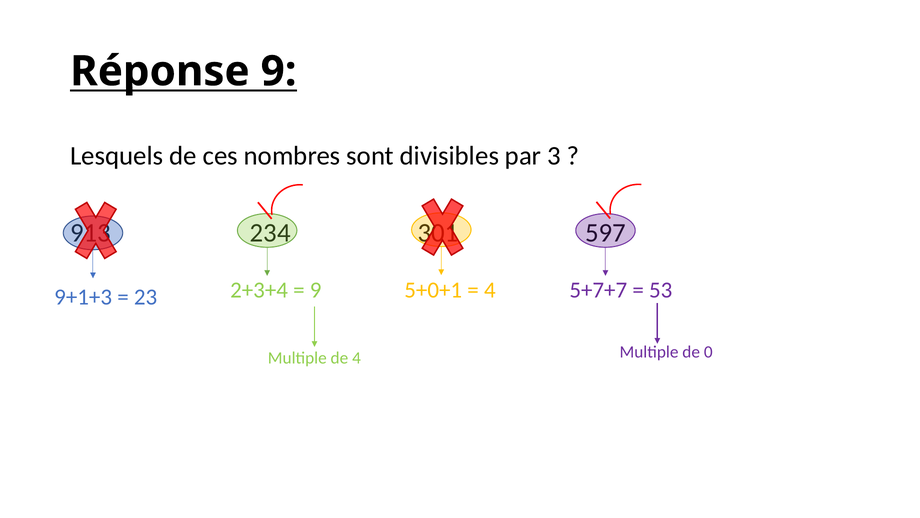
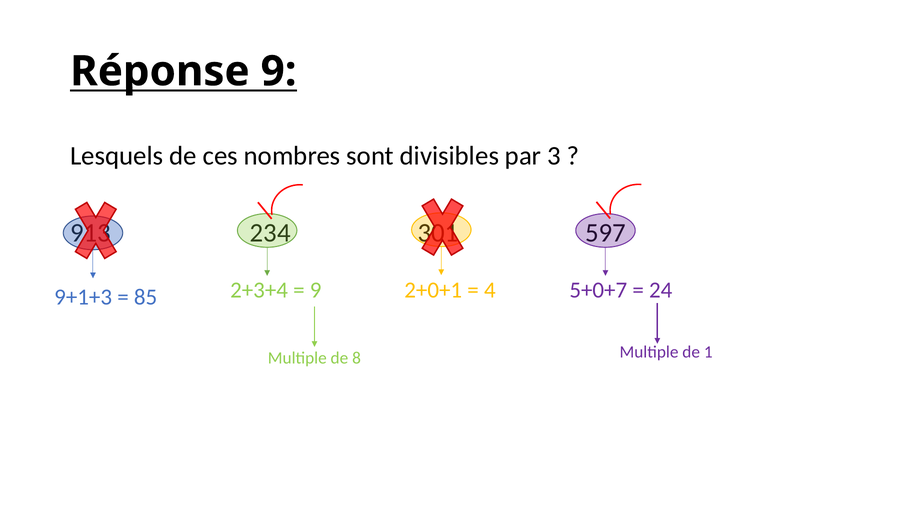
23: 23 -> 85
5+0+1: 5+0+1 -> 2+0+1
5+7+7: 5+7+7 -> 5+0+7
53: 53 -> 24
de 4: 4 -> 8
0: 0 -> 1
